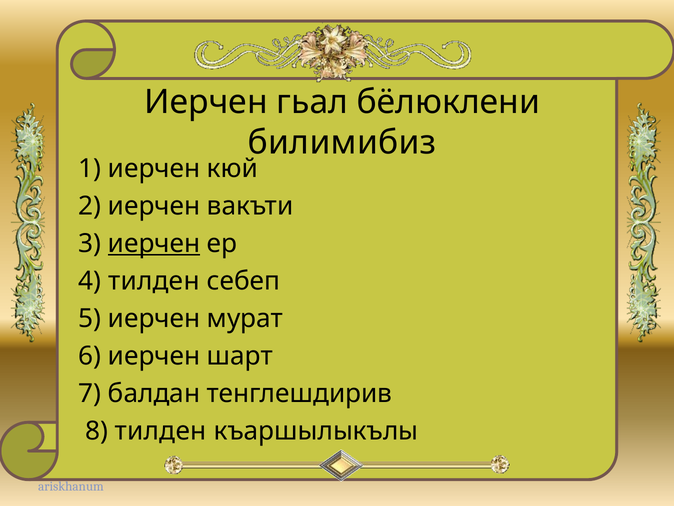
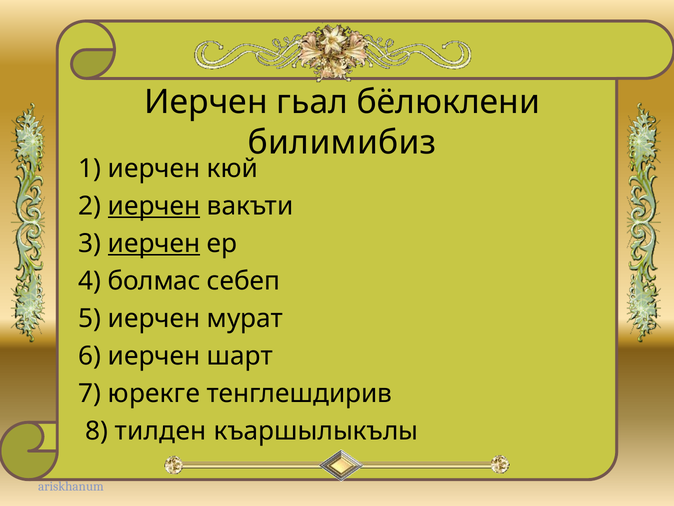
иерчен at (154, 206) underline: none -> present
4 тилден: тилден -> болмас
балдан: балдан -> юрекге
